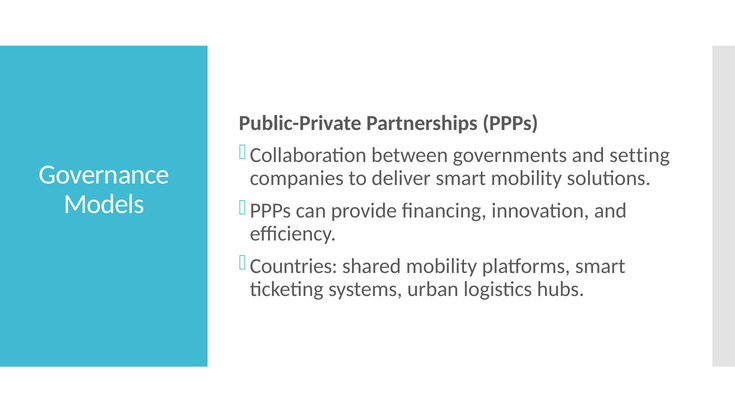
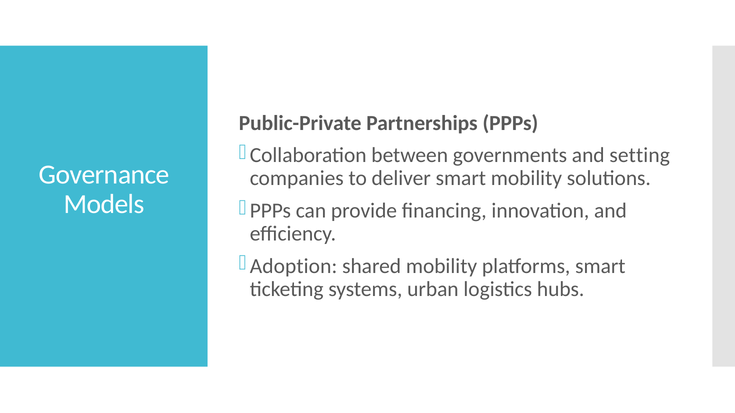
Countries: Countries -> Adoption
